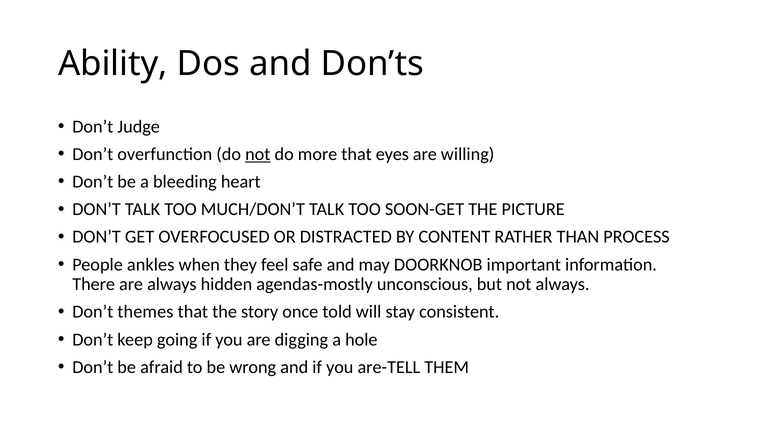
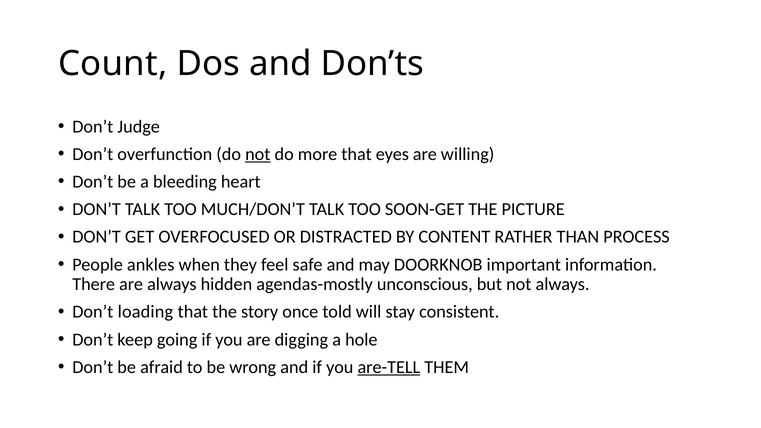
Ability: Ability -> Count
themes: themes -> loading
are-TELL underline: none -> present
